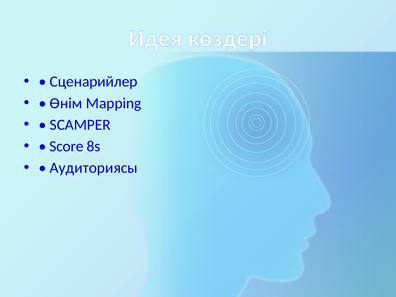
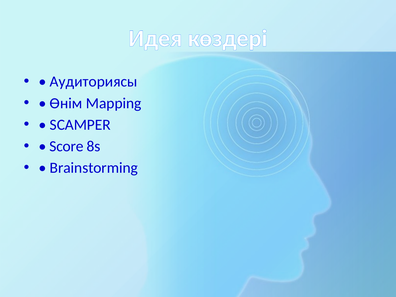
Сценарийлер: Сценарийлер -> Аудиториясы
Аудиториясы: Аудиториясы -> Brainstorming
